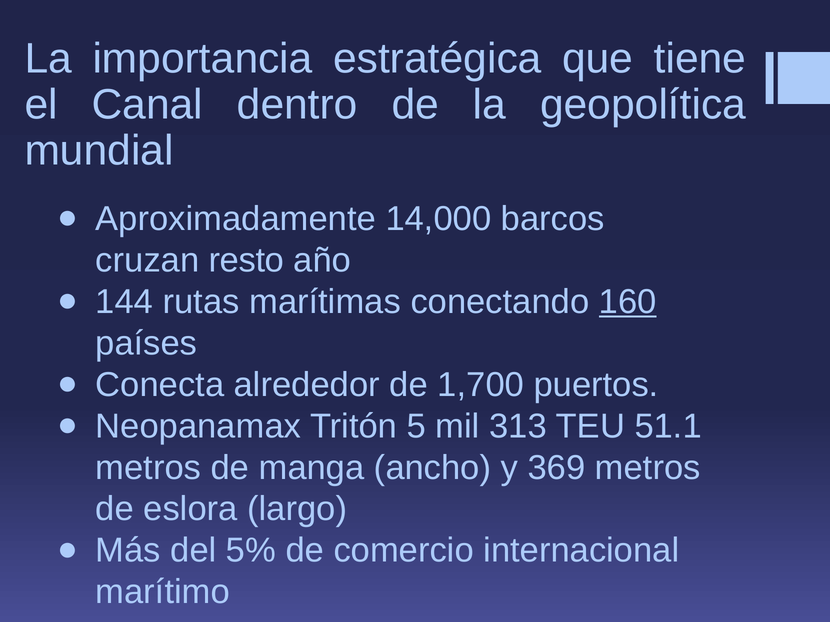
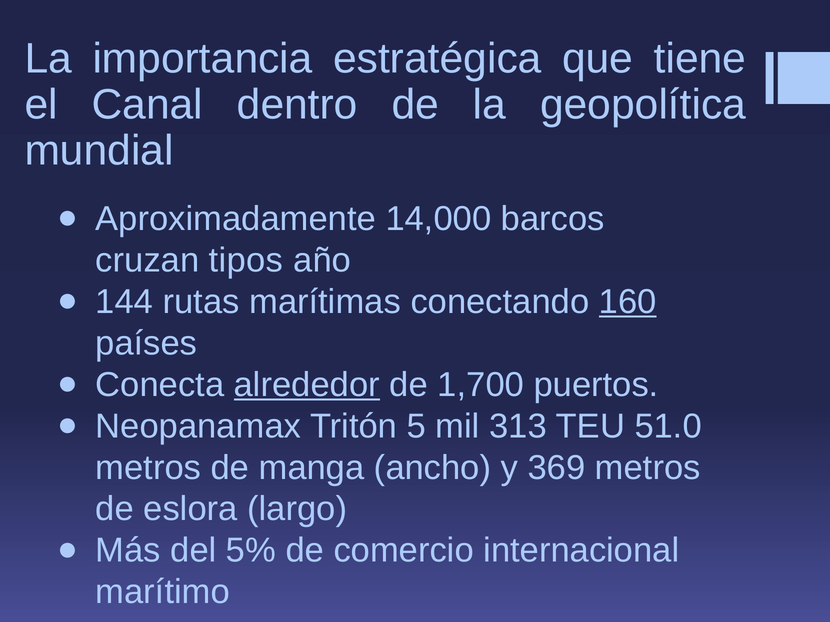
resto: resto -> tipos
alrededor underline: none -> present
51.1: 51.1 -> 51.0
